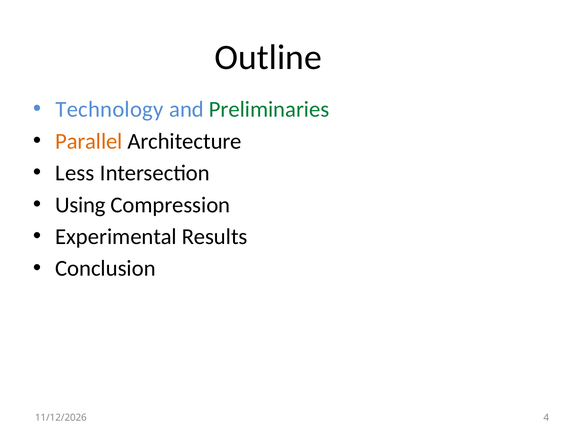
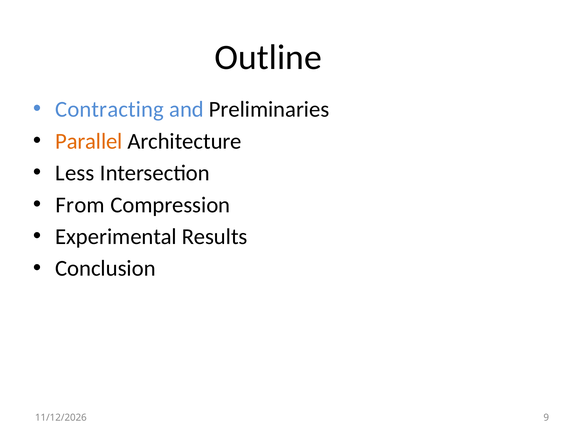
Technology: Technology -> Contracting
Preliminaries colour: green -> black
Using: Using -> From
4: 4 -> 9
